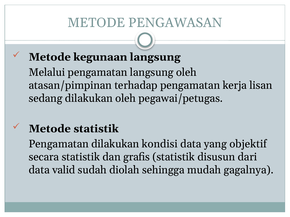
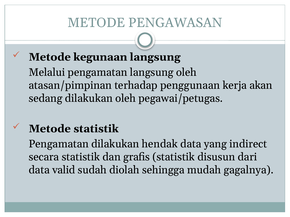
terhadap pengamatan: pengamatan -> penggunaan
lisan: lisan -> akan
kondisi: kondisi -> hendak
objektif: objektif -> indirect
